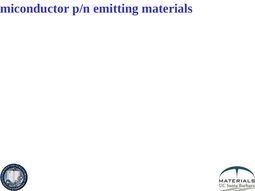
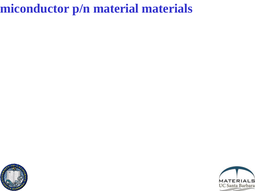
emitting: emitting -> material
